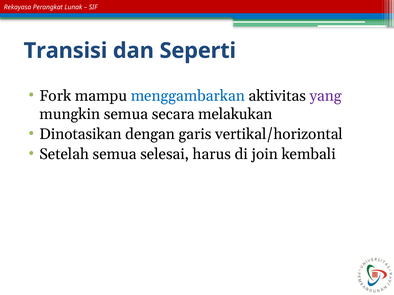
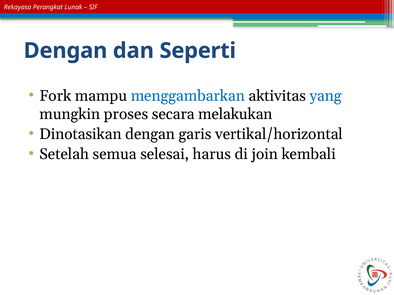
Transisi at (65, 51): Transisi -> Dengan
yang colour: purple -> blue
mungkin semua: semua -> proses
